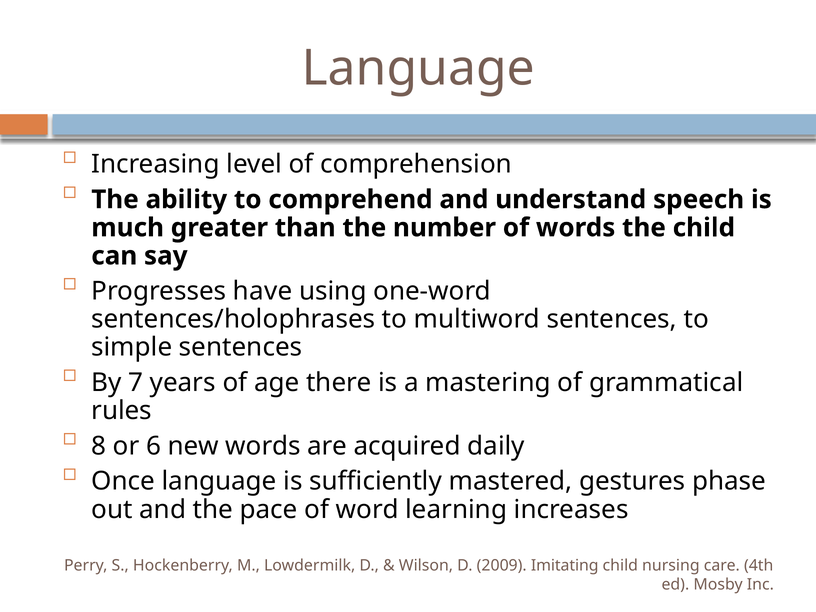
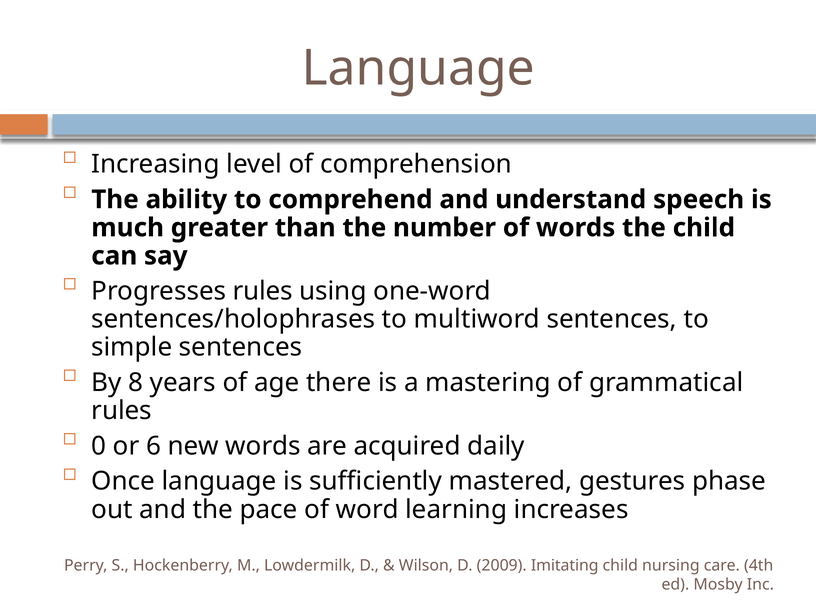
Progresses have: have -> rules
7: 7 -> 8
8: 8 -> 0
